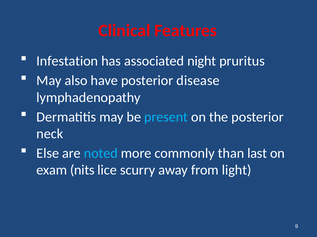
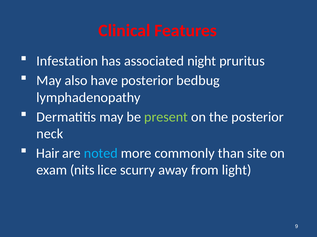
disease: disease -> bedbug
present colour: light blue -> light green
Else: Else -> Hair
last: last -> site
